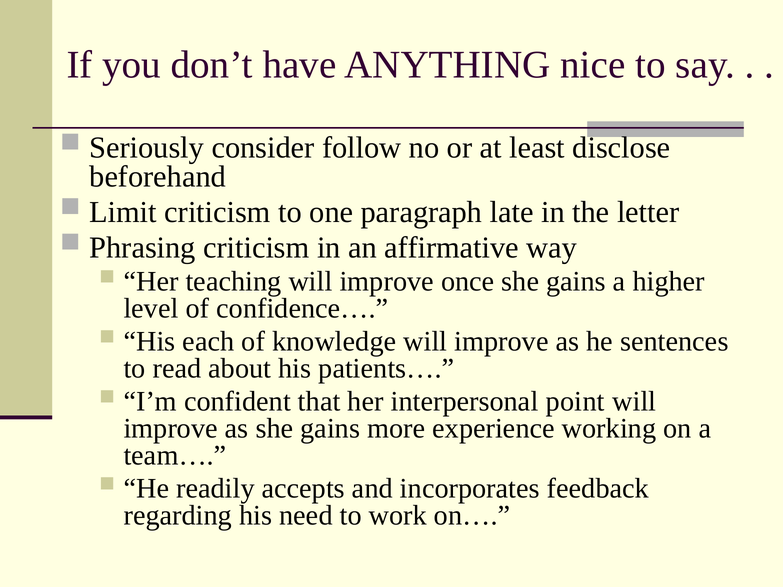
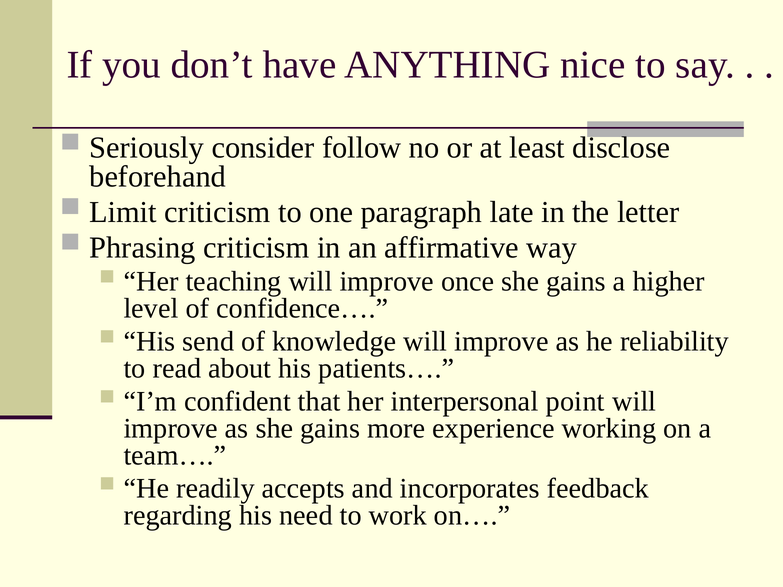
each: each -> send
sentences: sentences -> reliability
